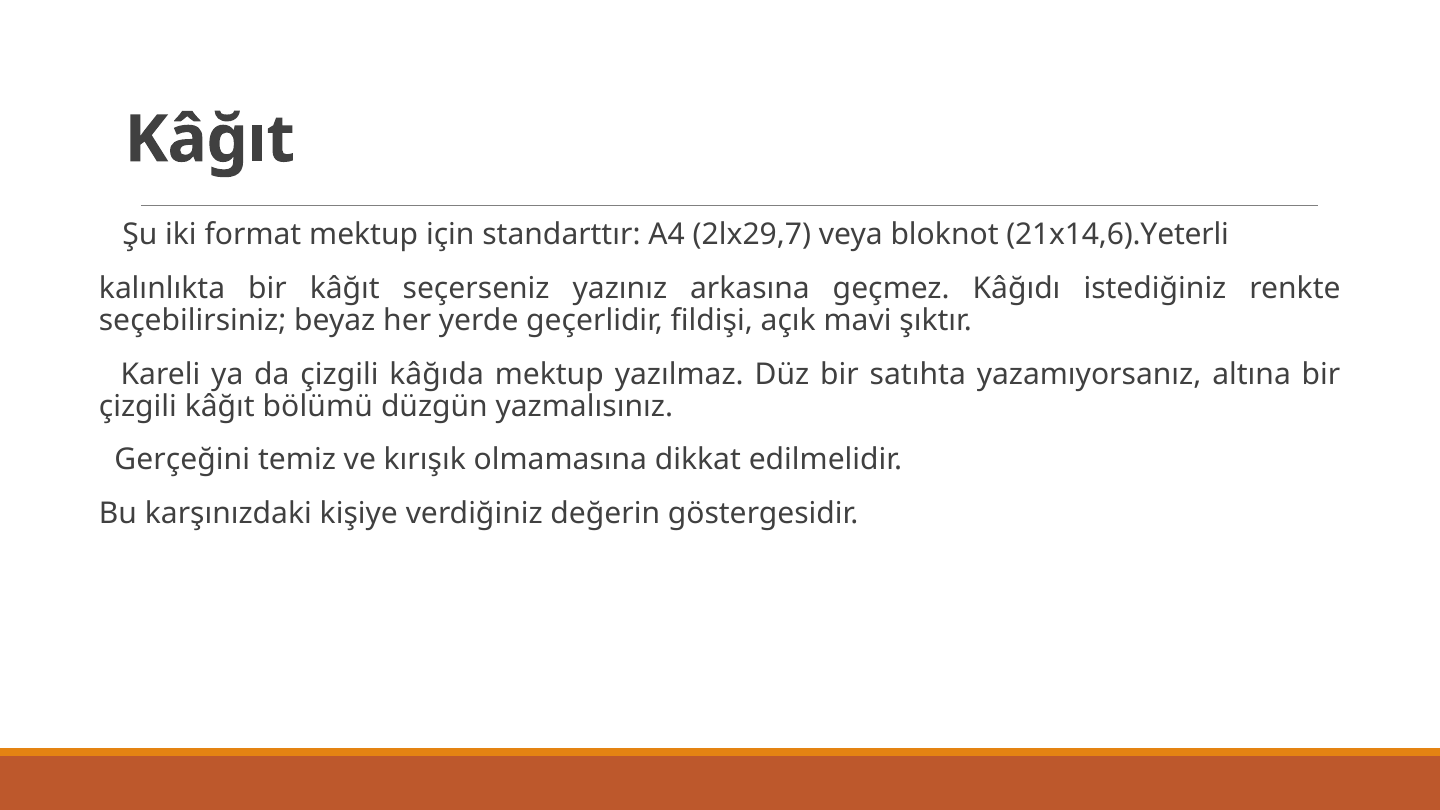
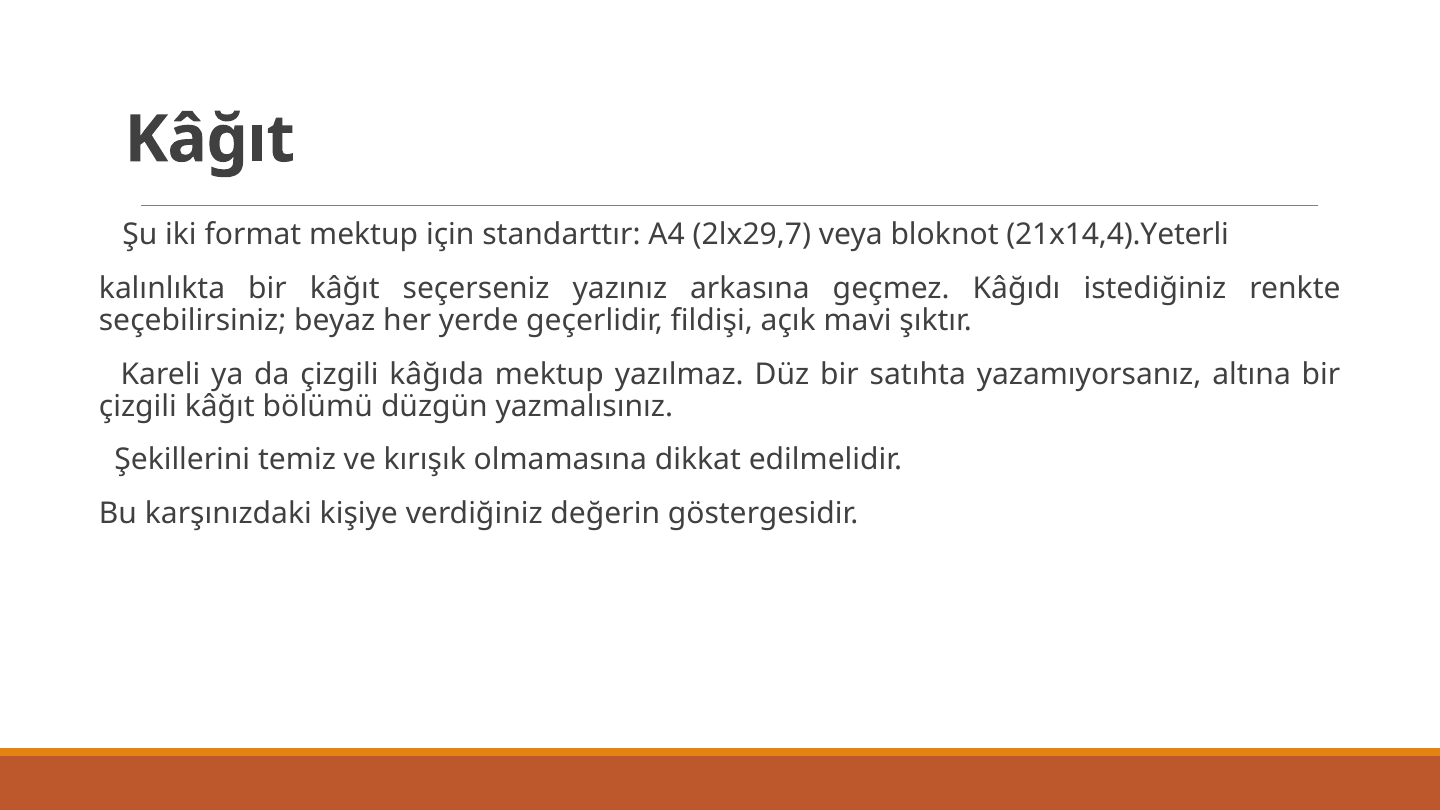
21x14,6).Yeterli: 21x14,6).Yeterli -> 21x14,4).Yeterli
Gerçeğini: Gerçeğini -> Şekillerini
